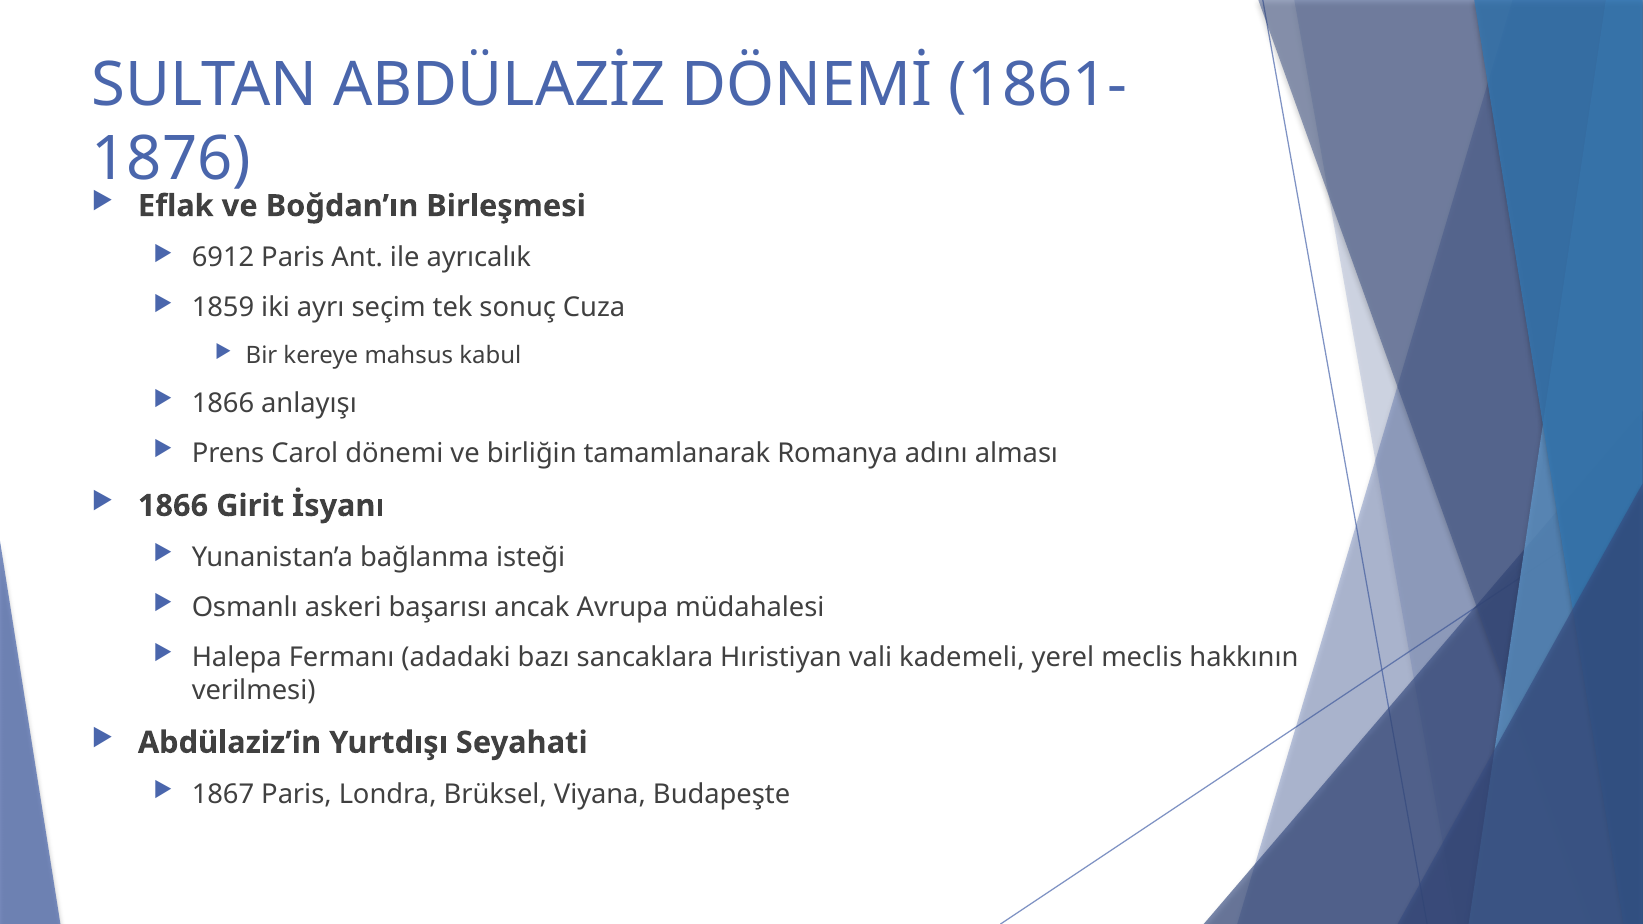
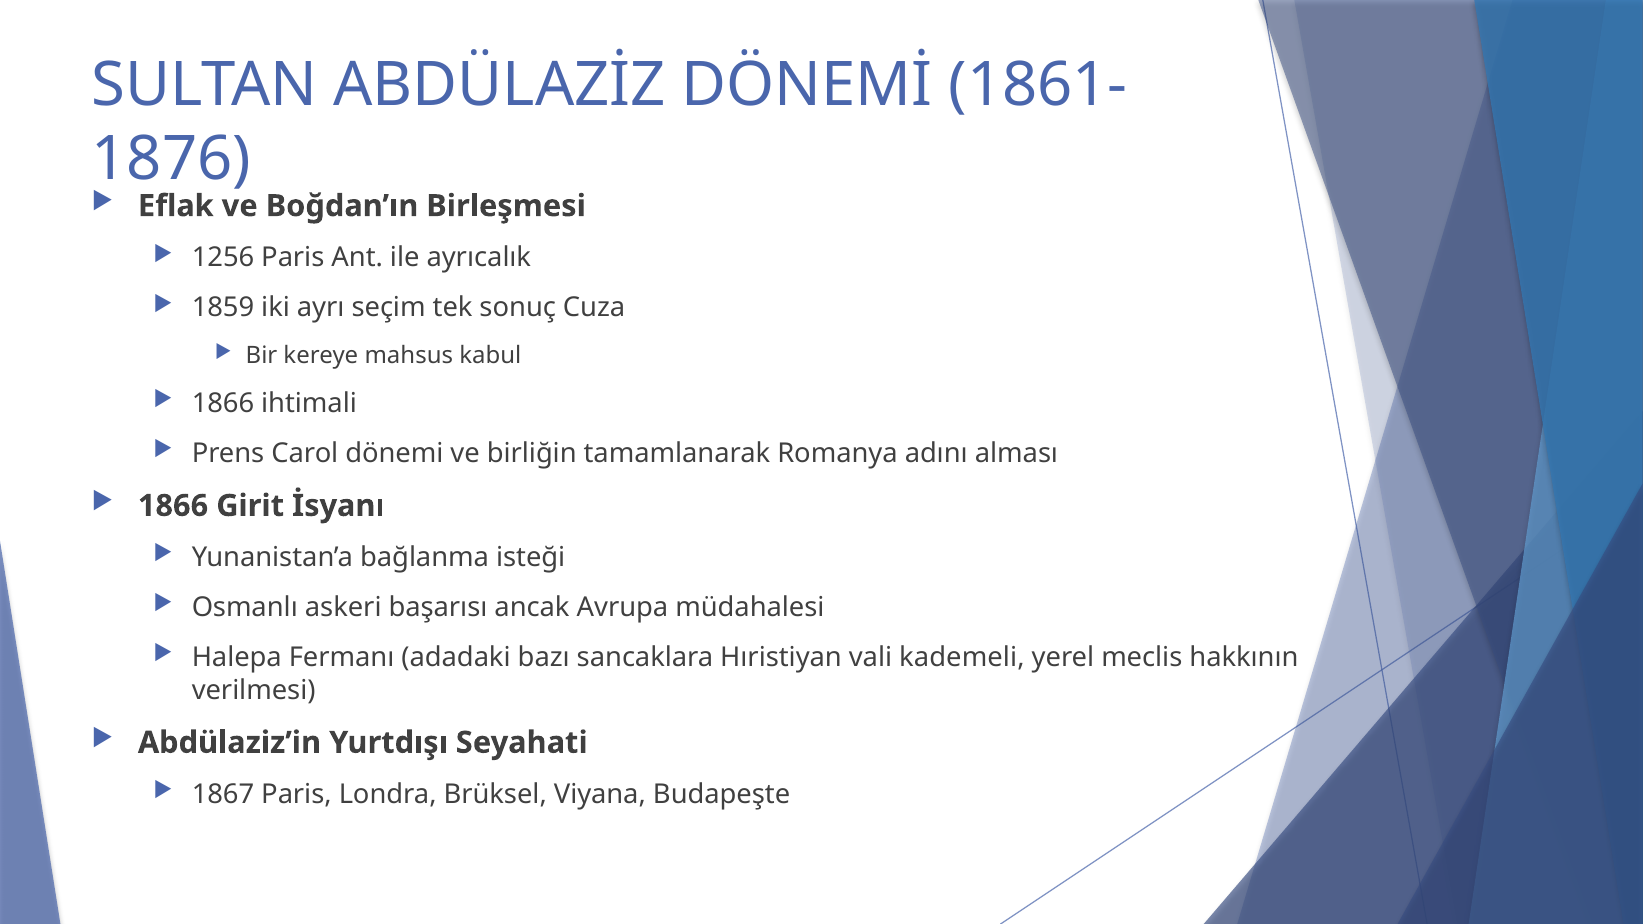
6912: 6912 -> 1256
anlayışı: anlayışı -> ihtimali
